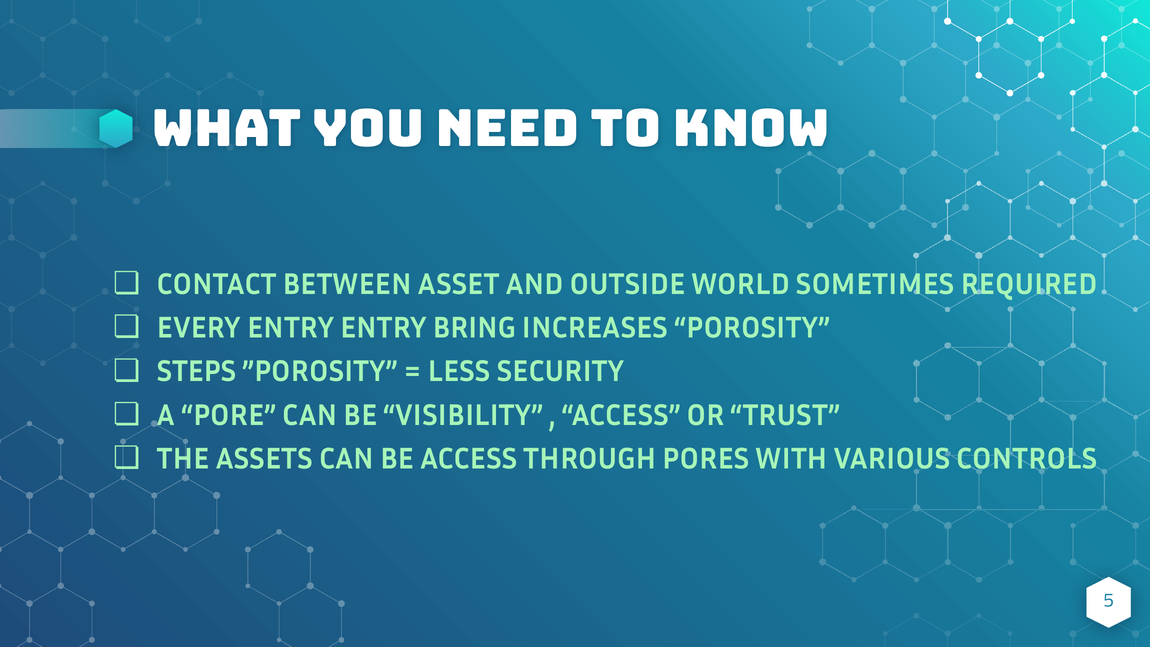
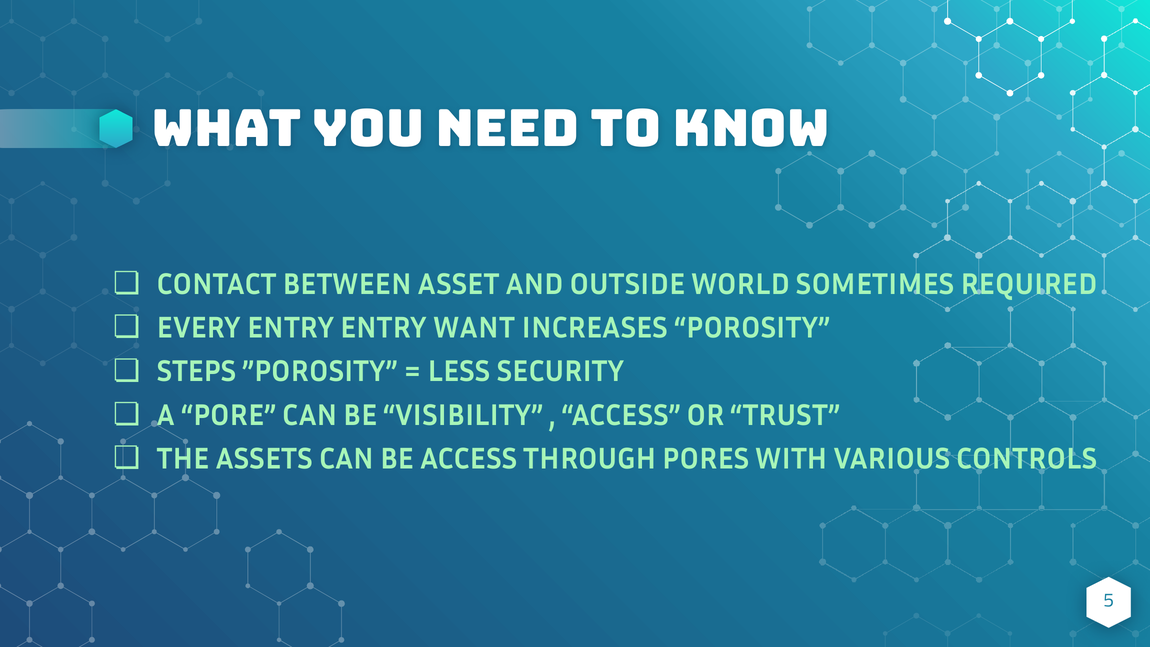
BRING: BRING -> WANT
